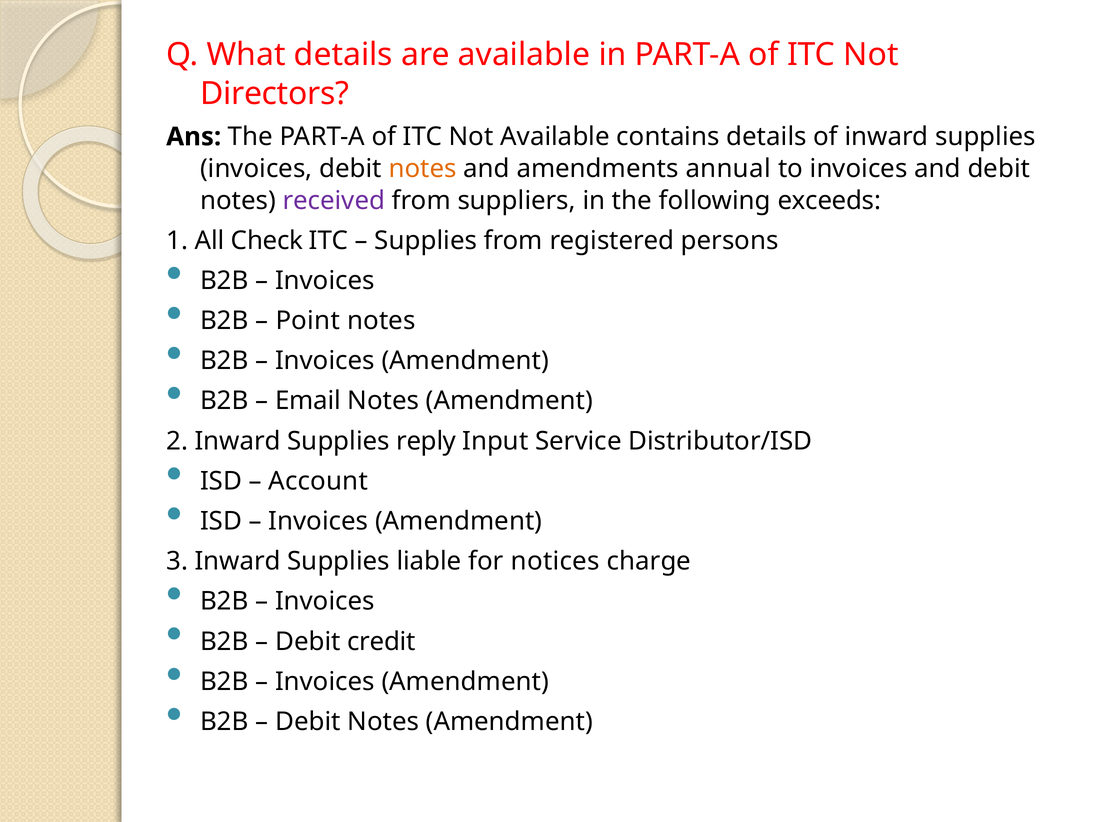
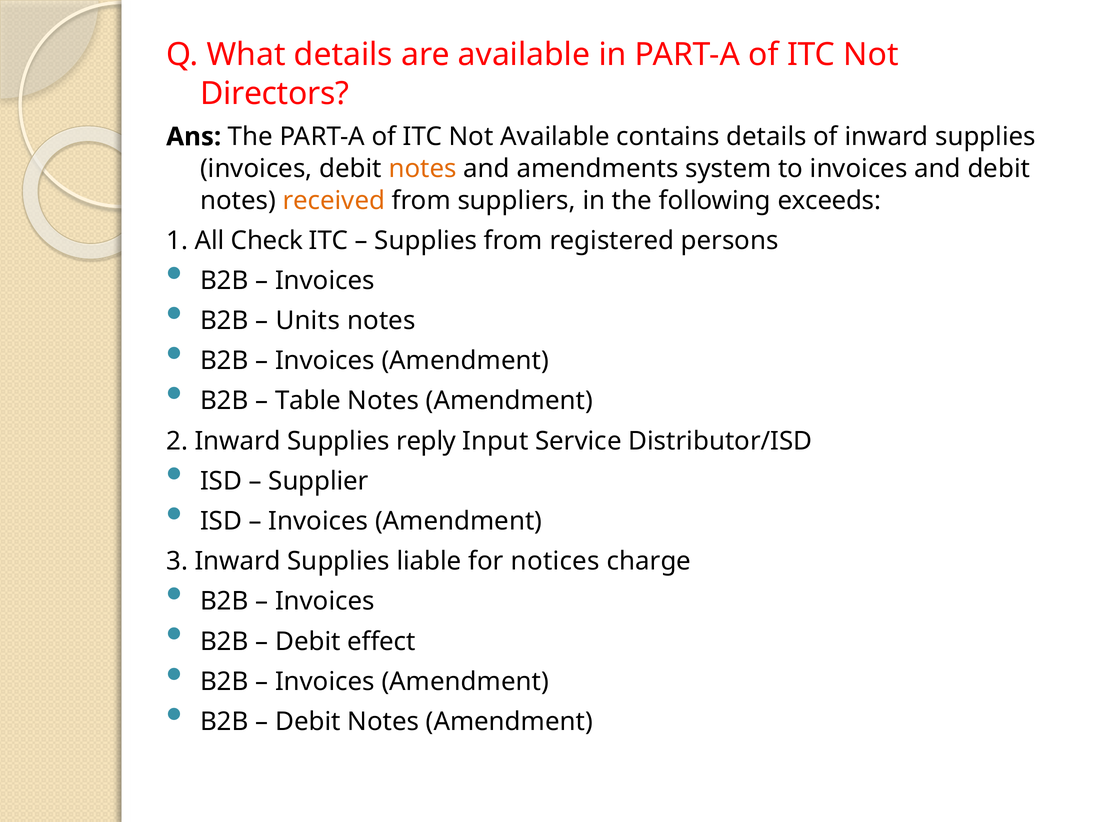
annual: annual -> system
received colour: purple -> orange
Point: Point -> Units
Email: Email -> Table
Account: Account -> Supplier
credit: credit -> effect
